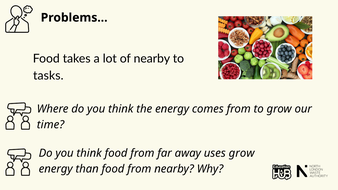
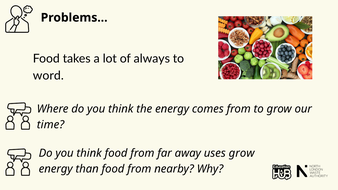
of nearby: nearby -> always
tasks: tasks -> word
